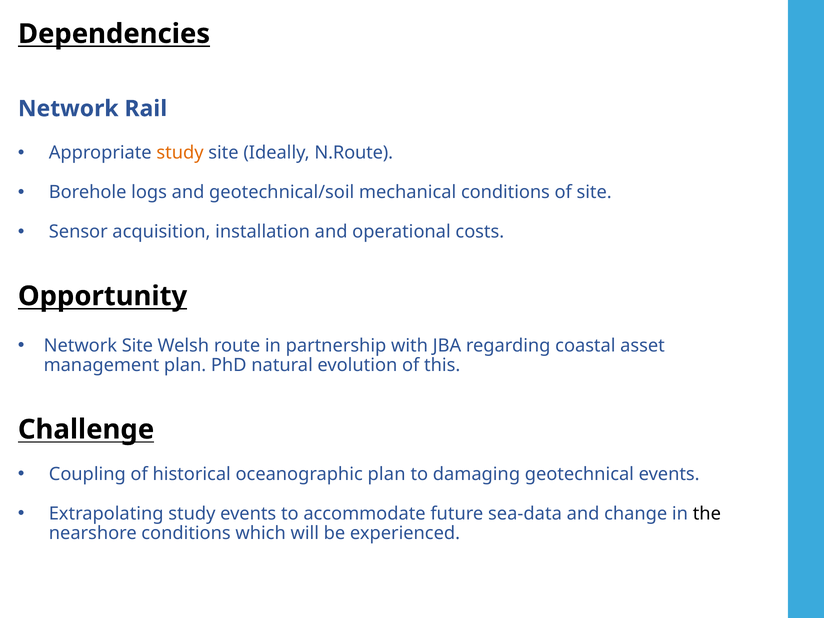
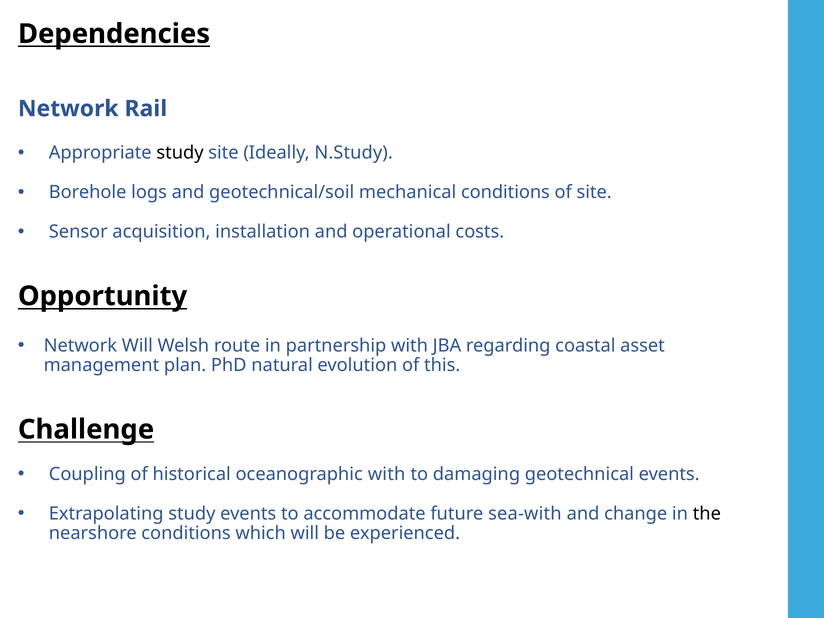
study at (180, 153) colour: orange -> black
N.Route: N.Route -> N.Study
Network Site: Site -> Will
oceanographic plan: plan -> with
sea-data: sea-data -> sea-with
